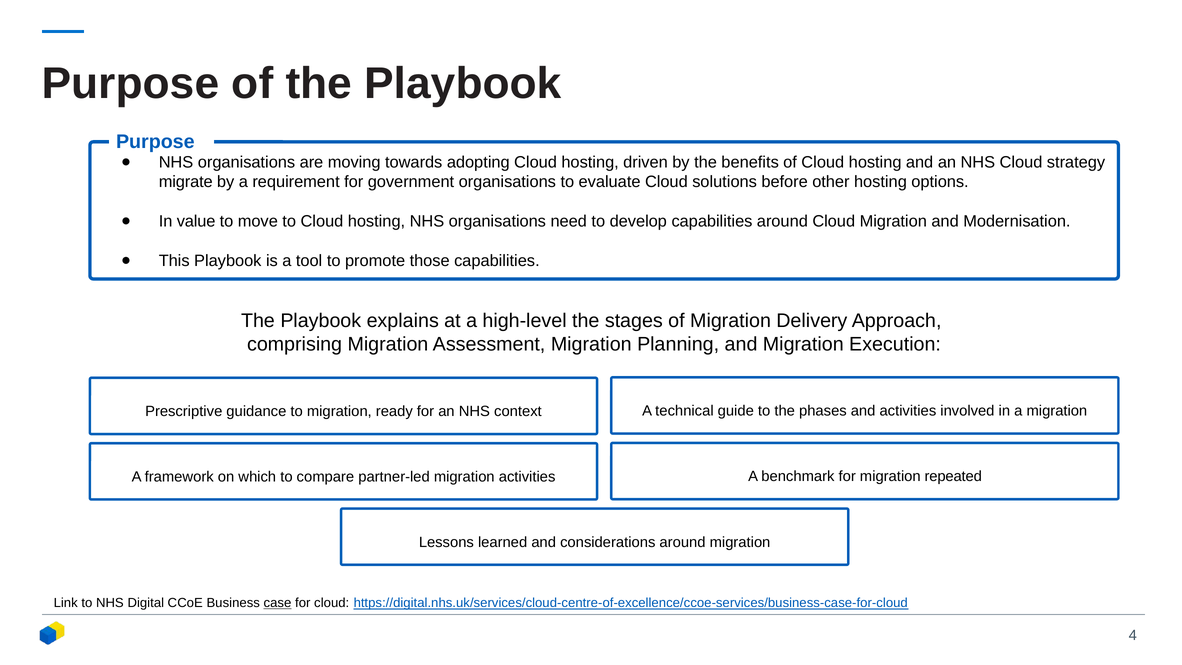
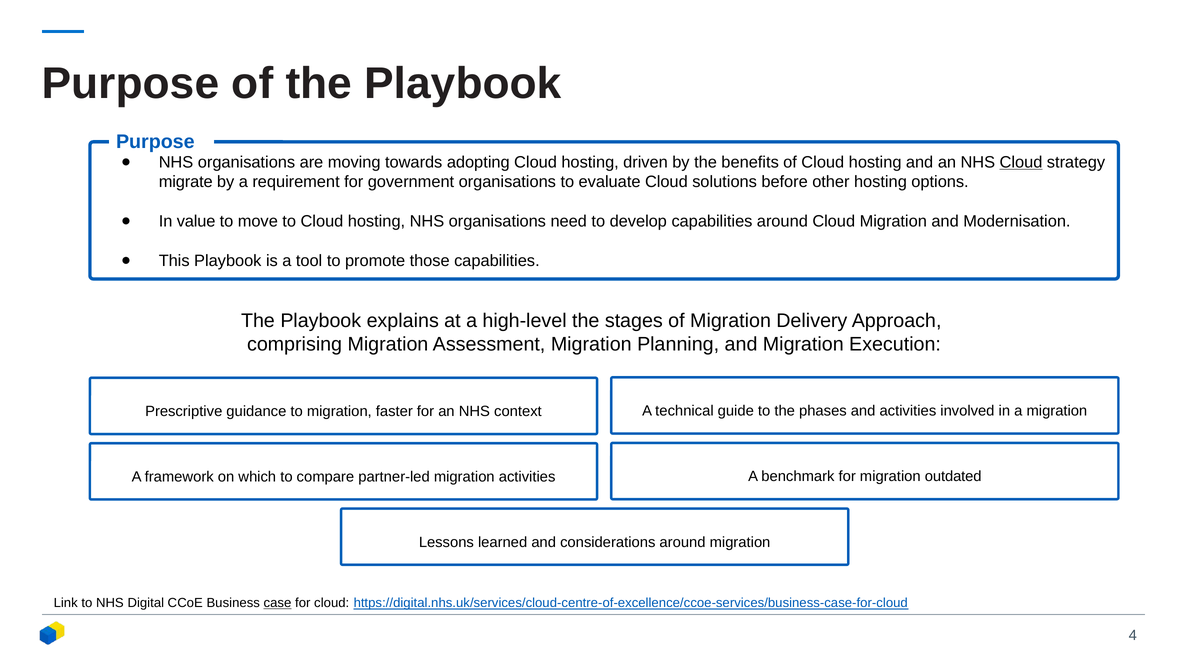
Cloud at (1021, 162) underline: none -> present
ready: ready -> faster
repeated: repeated -> outdated
